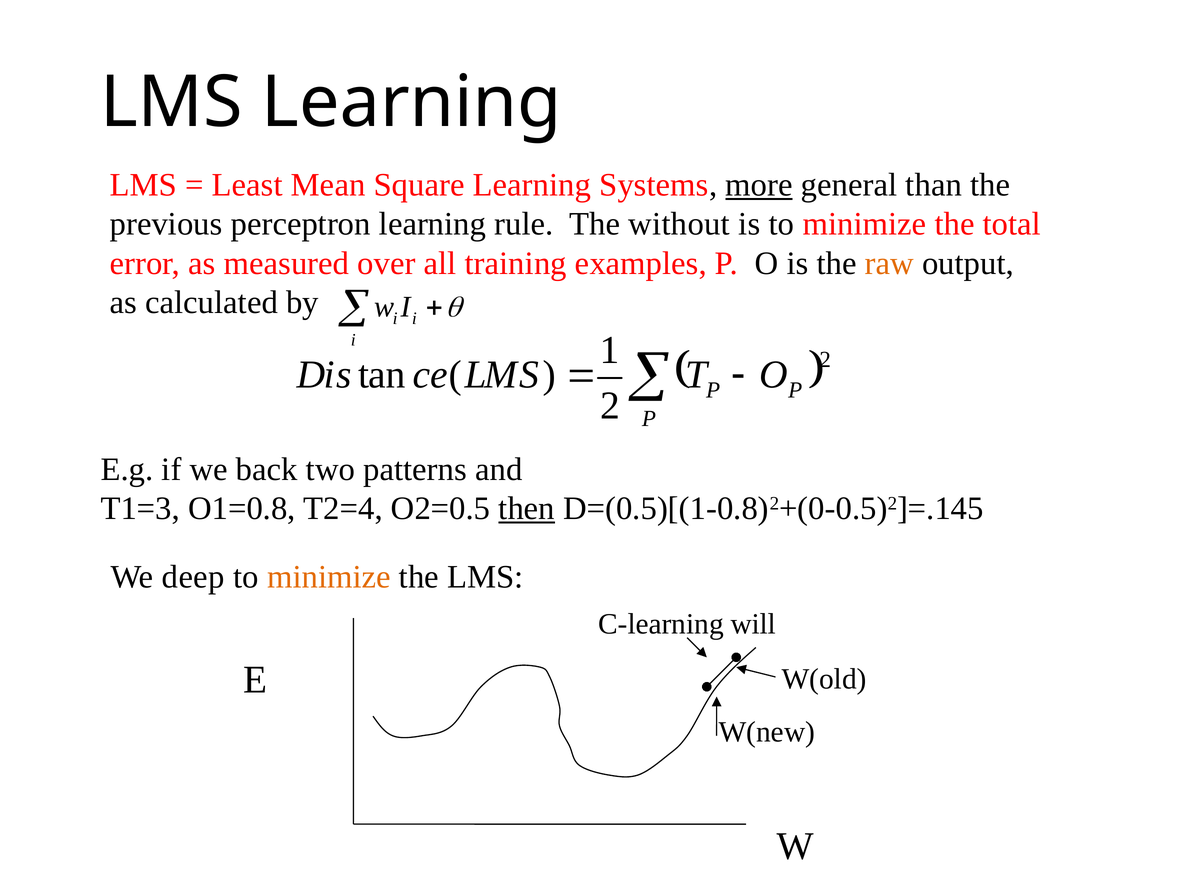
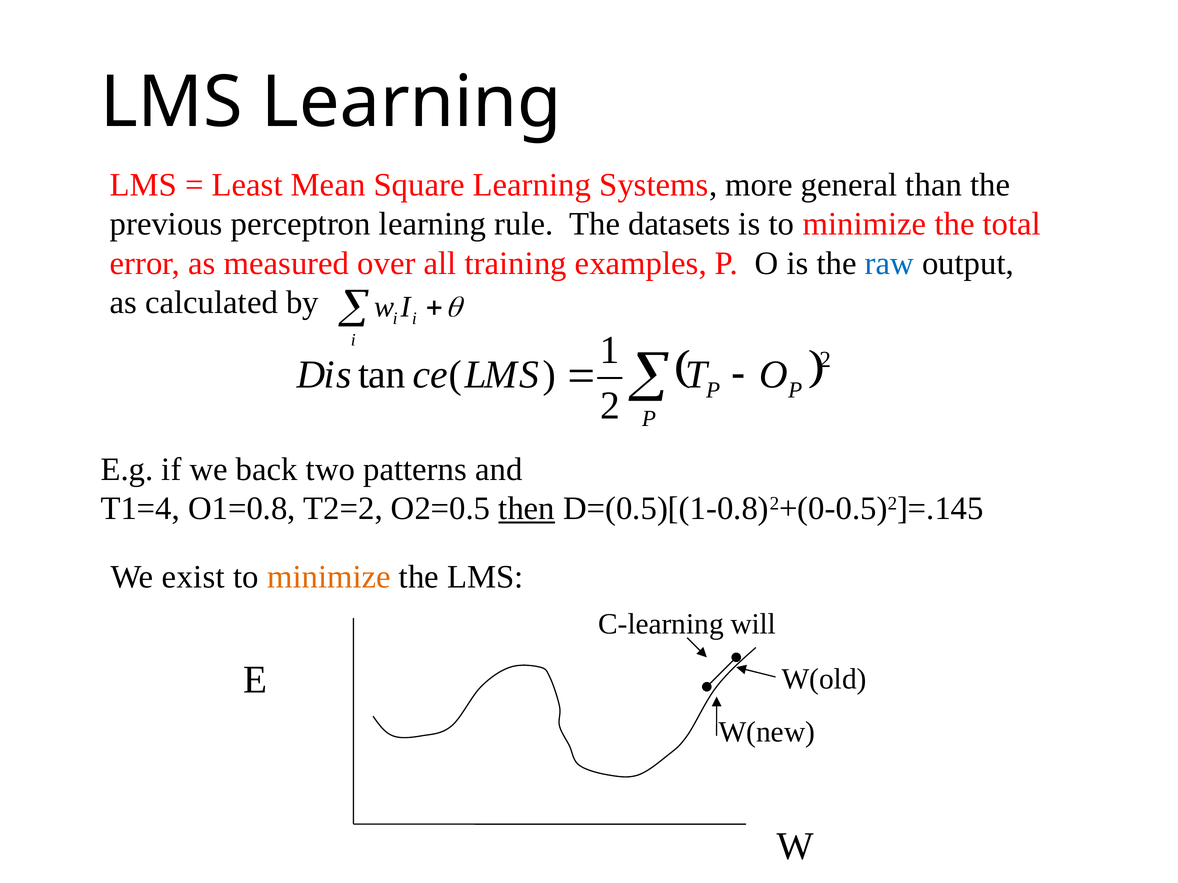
more underline: present -> none
without: without -> datasets
raw colour: orange -> blue
T1=3: T1=3 -> T1=4
T2=4: T2=4 -> T2=2
deep: deep -> exist
